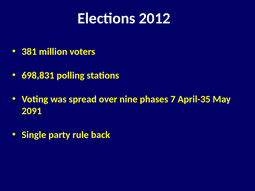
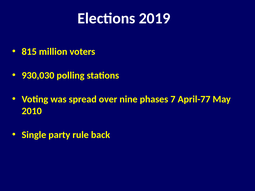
2012: 2012 -> 2019
381: 381 -> 815
698,831: 698,831 -> 930,030
April-35: April-35 -> April-77
2091: 2091 -> 2010
